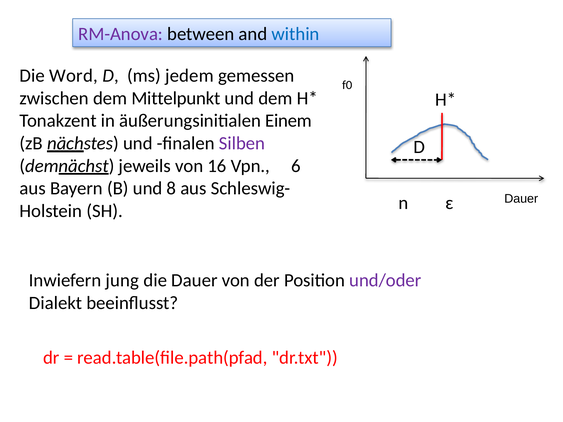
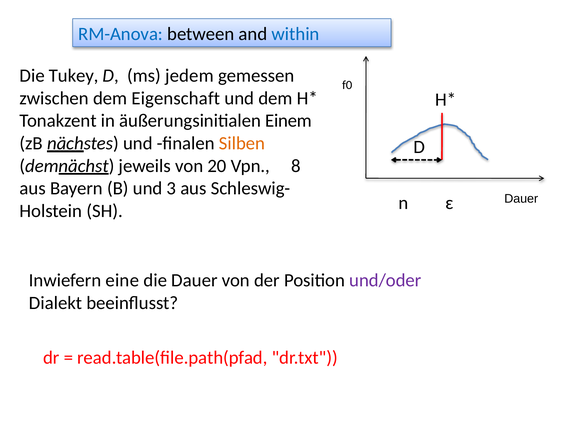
RM-Anova colour: purple -> blue
Word: Word -> Tukey
Mittelpunkt: Mittelpunkt -> Eigenschaft
Silben colour: purple -> orange
16: 16 -> 20
6: 6 -> 8
8: 8 -> 3
jung: jung -> eine
